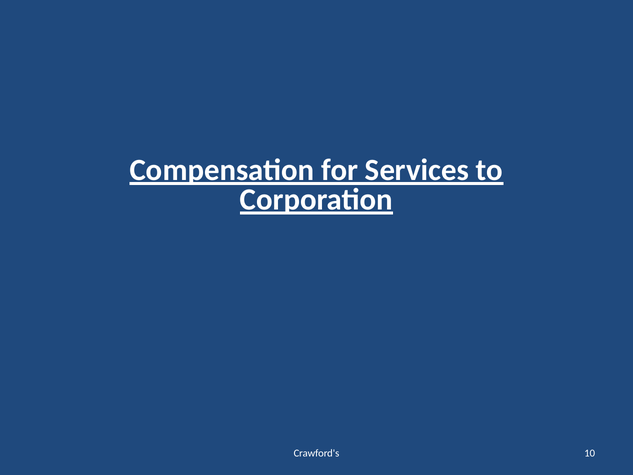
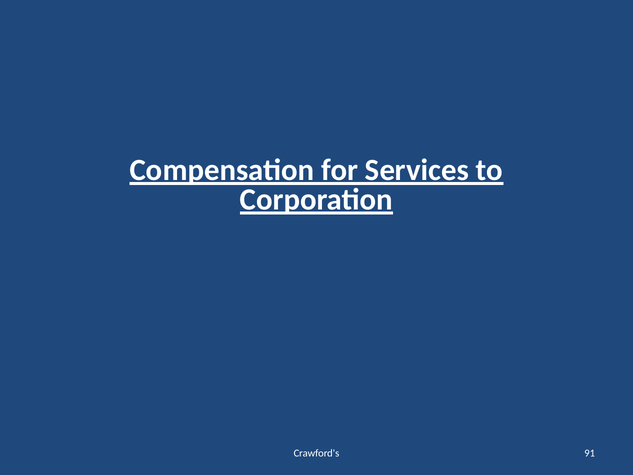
10: 10 -> 91
